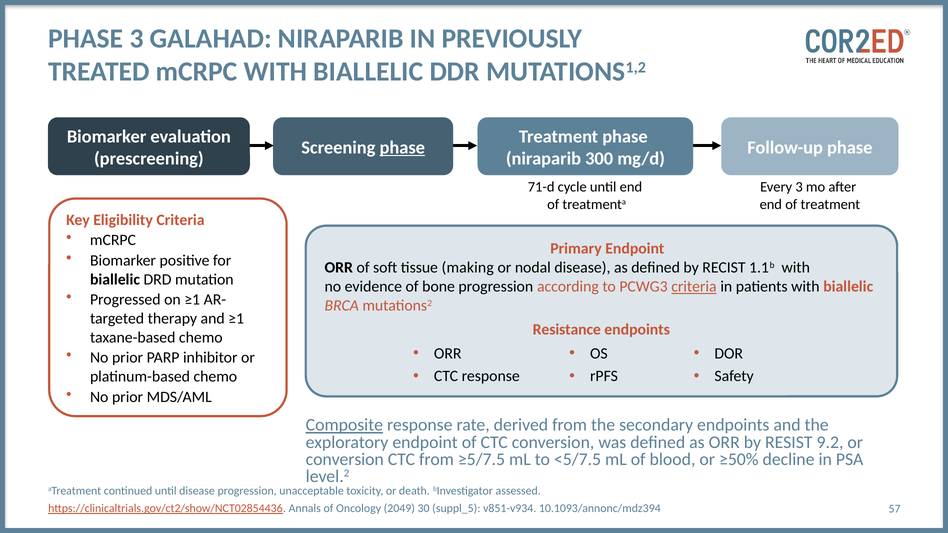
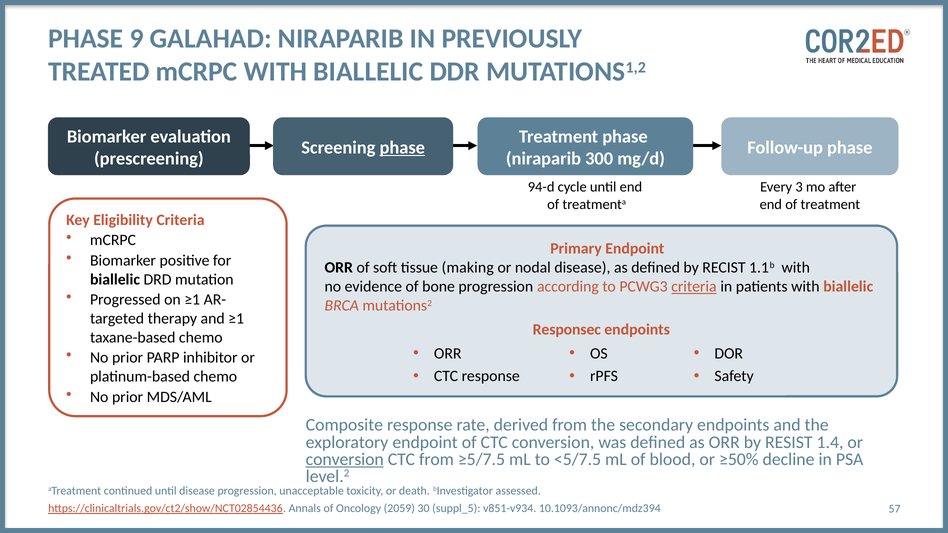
PHASE 3: 3 -> 9
71-d: 71-d -> 94-d
Resistance: Resistance -> Responsec
Composite underline: present -> none
9.2: 9.2 -> 1.4
conversion at (345, 459) underline: none -> present
2049: 2049 -> 2059
